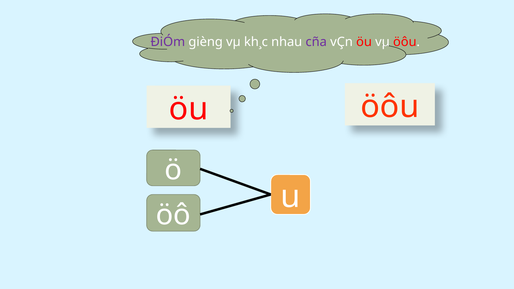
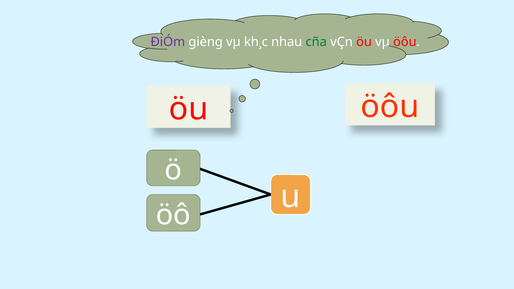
cña colour: purple -> green
